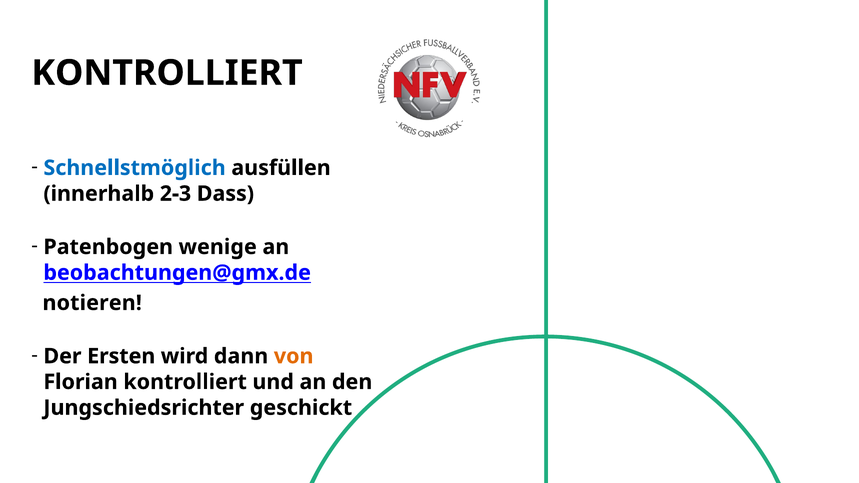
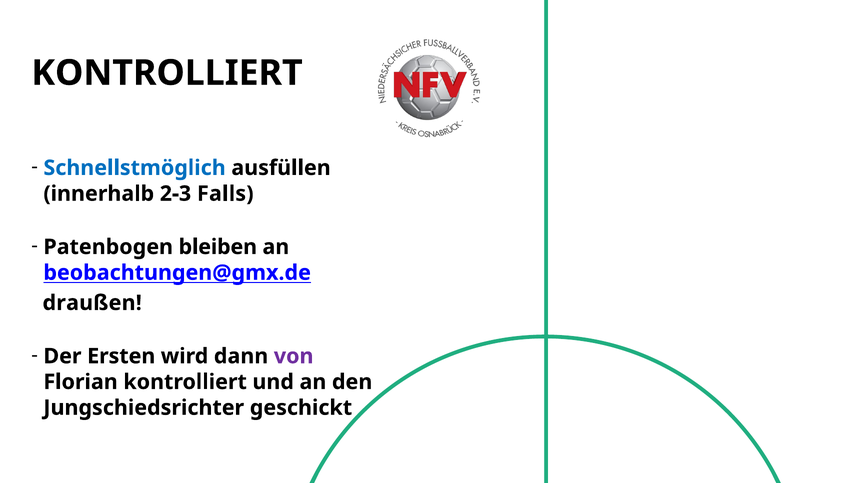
Dass: Dass -> Falls
wenige: wenige -> bleiben
notieren: notieren -> draußen
von colour: orange -> purple
